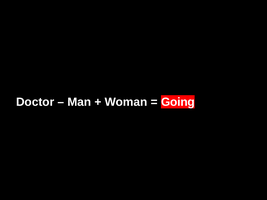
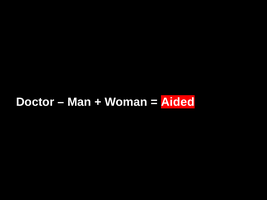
Going: Going -> Aided
